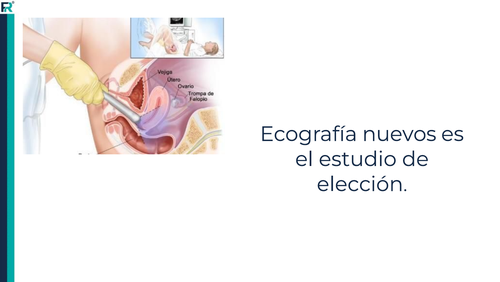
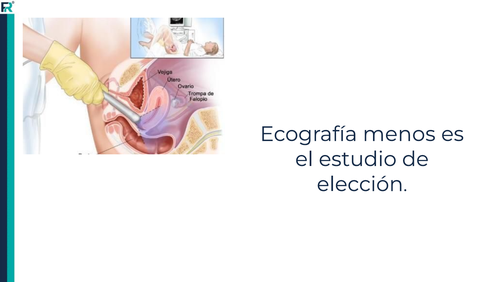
nuevos: nuevos -> menos
